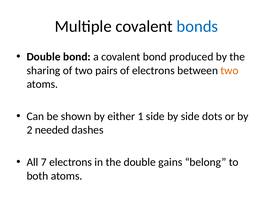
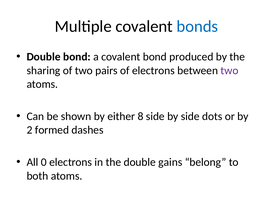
two at (229, 70) colour: orange -> purple
1: 1 -> 8
needed: needed -> formed
7: 7 -> 0
